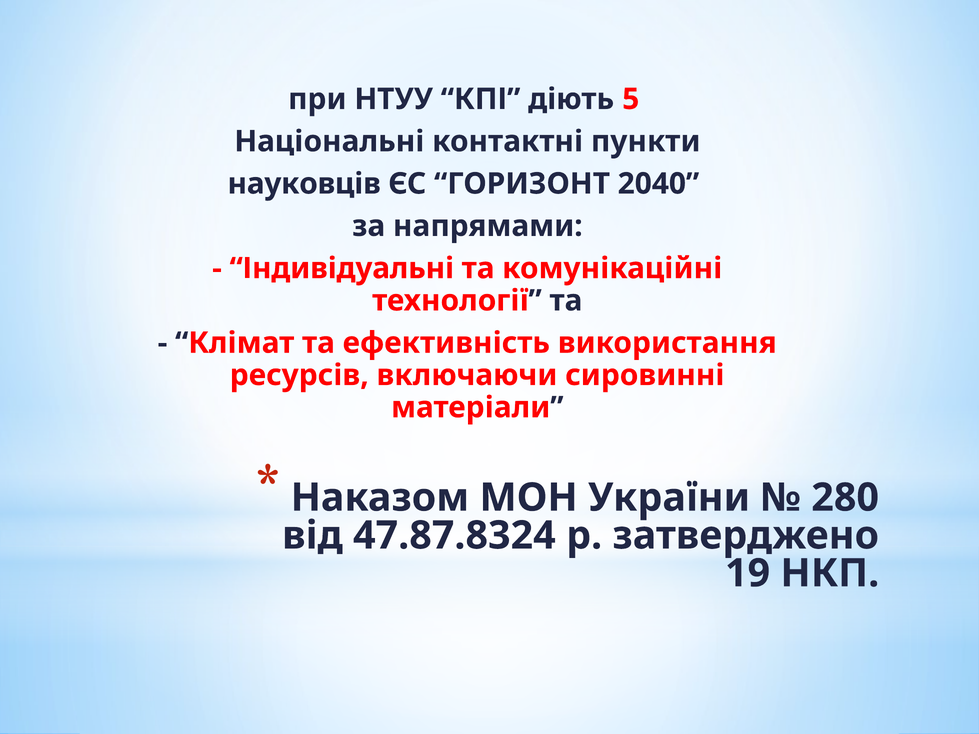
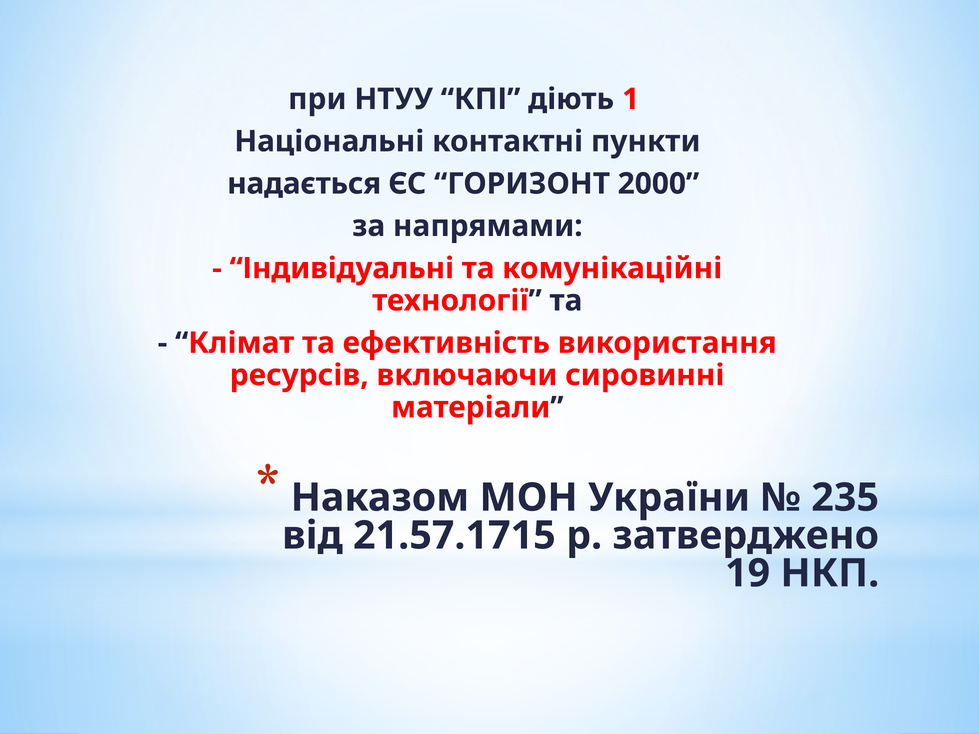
5: 5 -> 1
науковців: науковців -> надається
2040: 2040 -> 2000
280: 280 -> 235
47.87.8324: 47.87.8324 -> 21.57.1715
